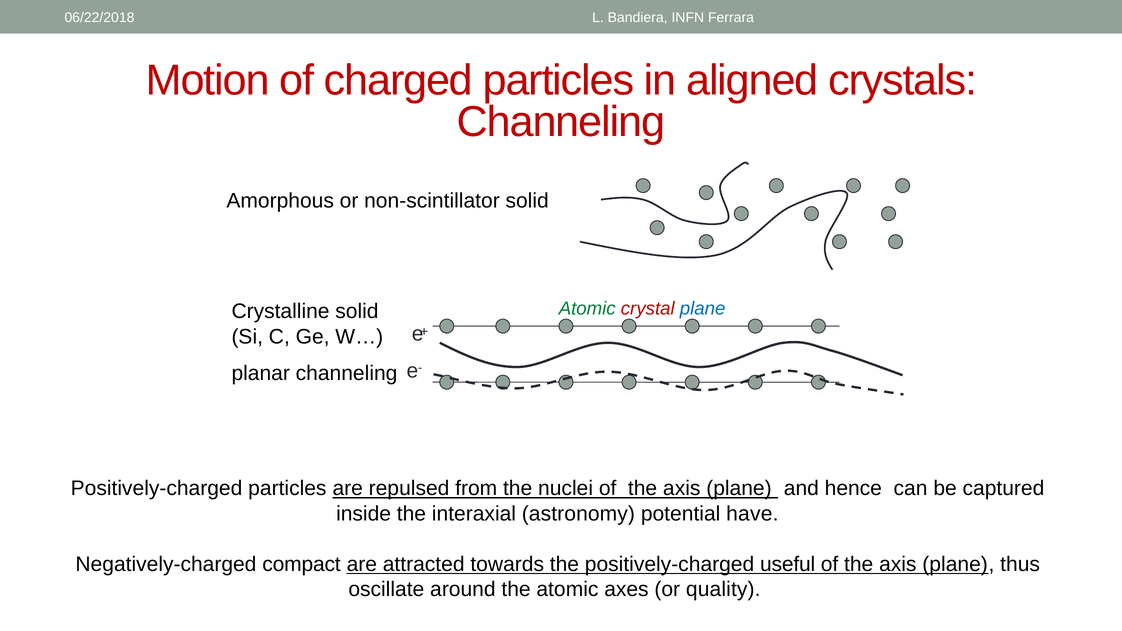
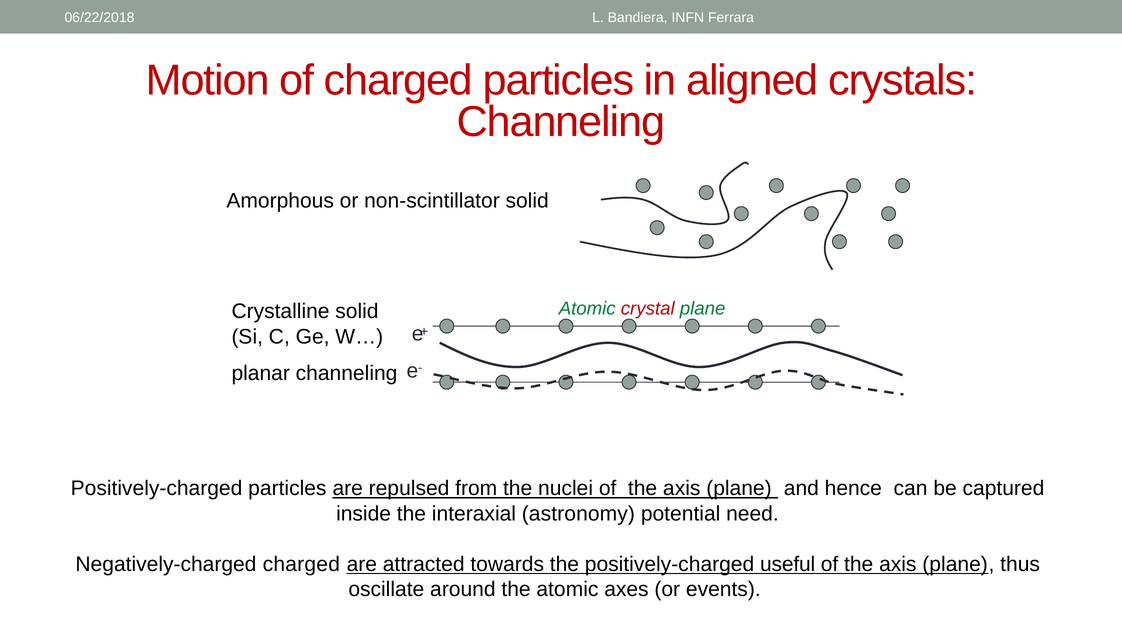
plane at (703, 309) colour: blue -> green
have: have -> need
Negatively-charged compact: compact -> charged
quality: quality -> events
